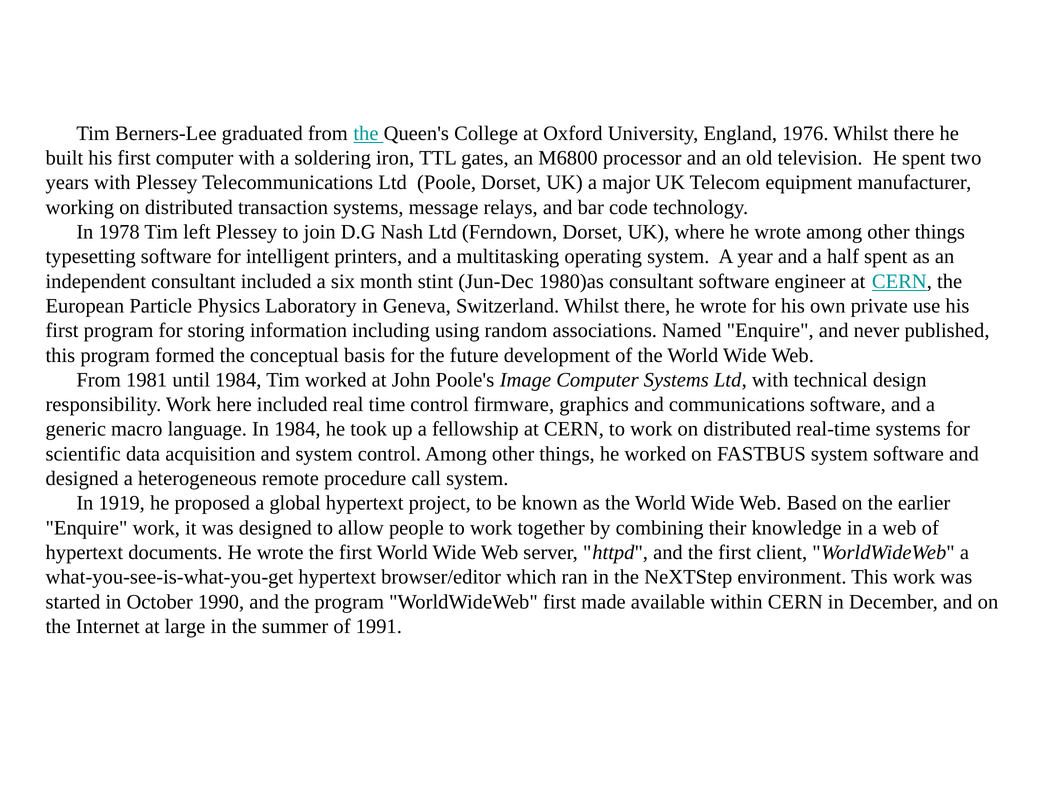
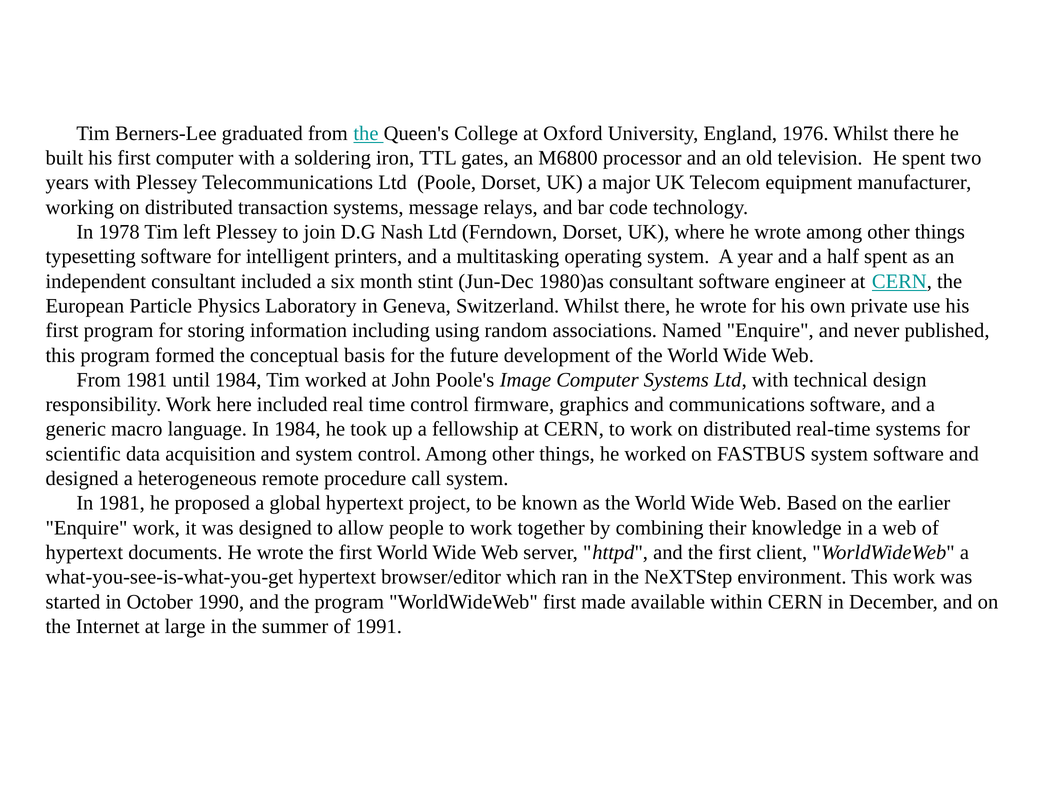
In 1919: 1919 -> 1981
